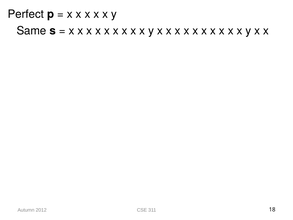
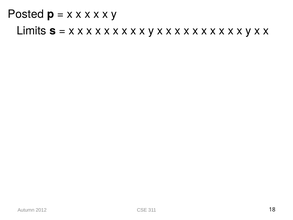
Perfect: Perfect -> Posted
Same: Same -> Limits
